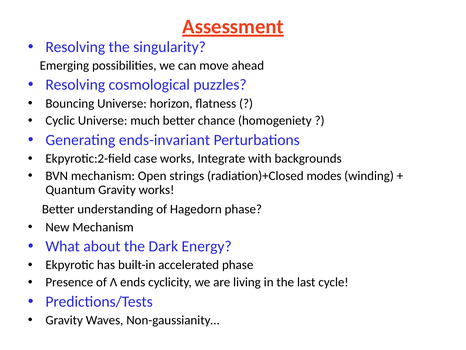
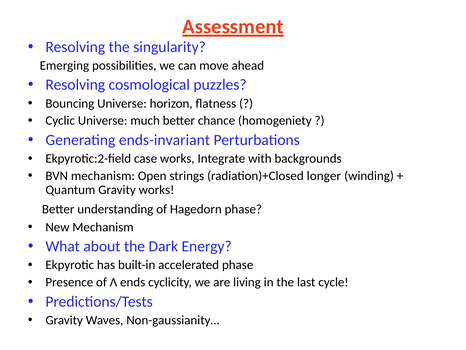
modes: modes -> longer
